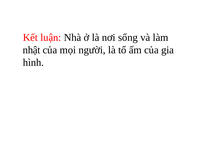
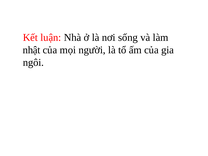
hình: hình -> ngôi
